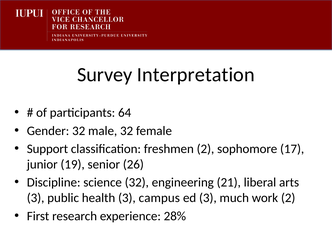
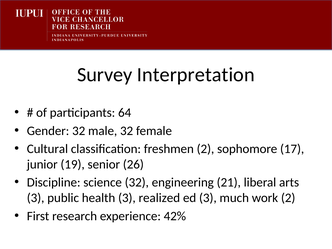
Support: Support -> Cultural
campus: campus -> realized
28%: 28% -> 42%
